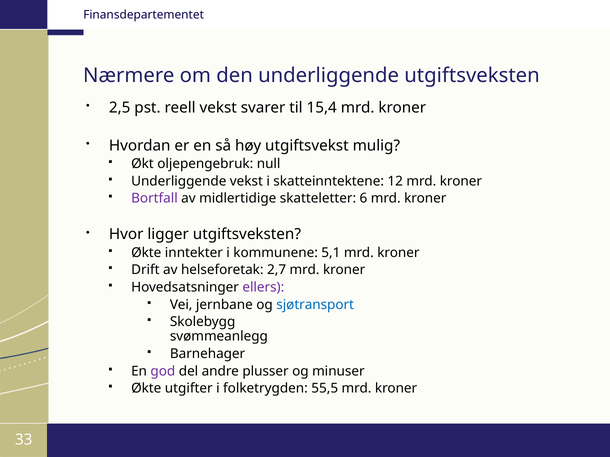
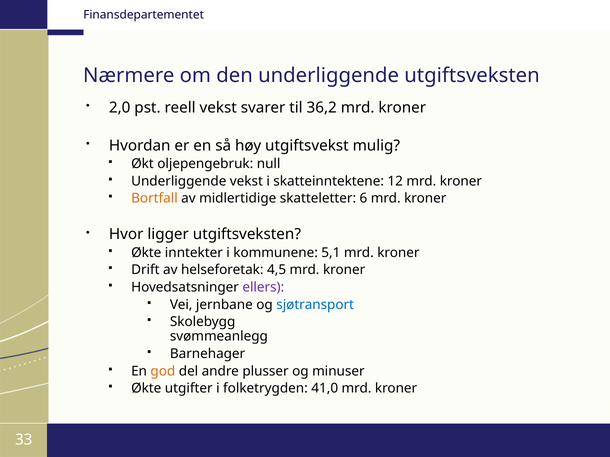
2,5: 2,5 -> 2,0
15,4: 15,4 -> 36,2
Bortfall colour: purple -> orange
2,7: 2,7 -> 4,5
god colour: purple -> orange
55,5: 55,5 -> 41,0
